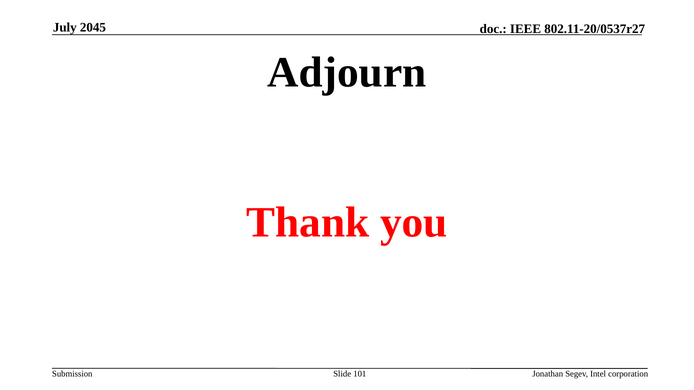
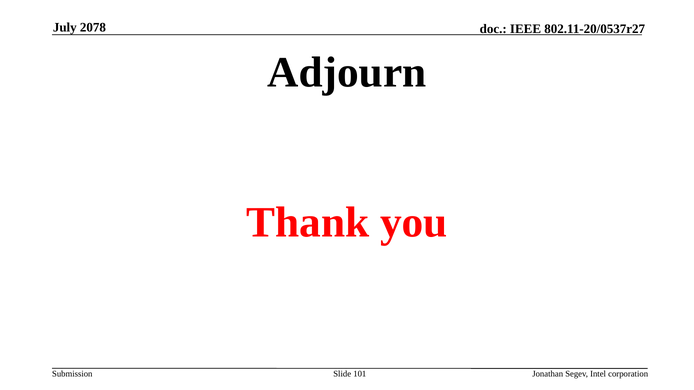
2045: 2045 -> 2078
